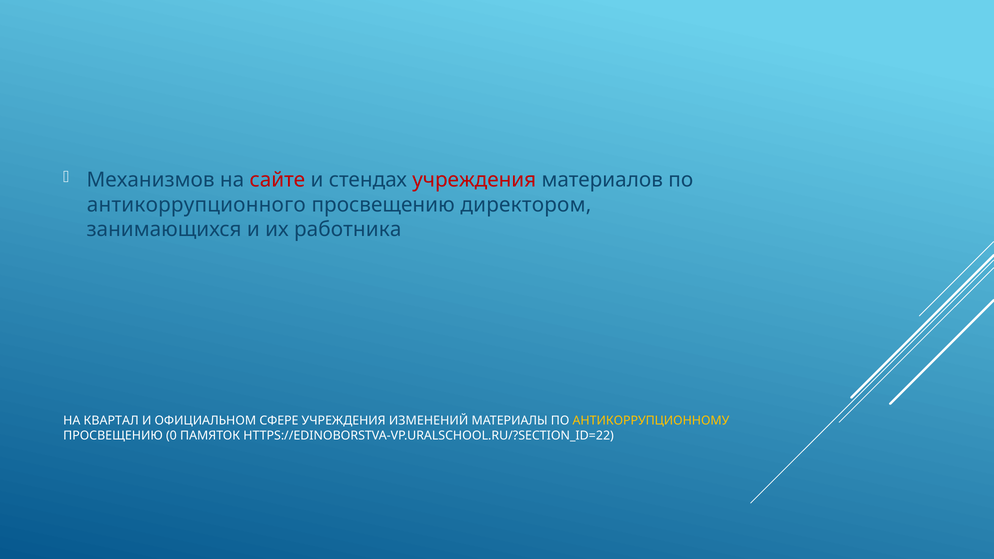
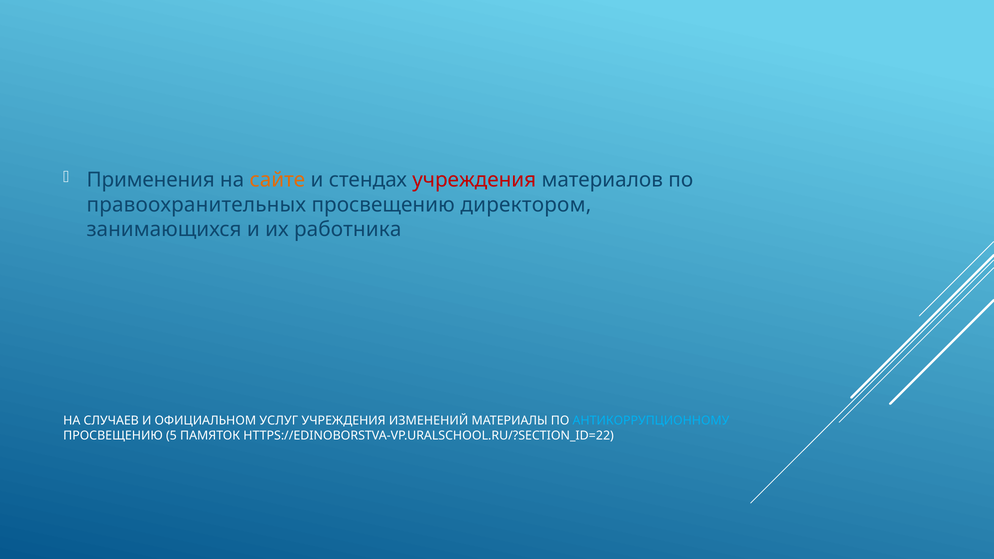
Механизмов: Механизмов -> Применения
сайте colour: red -> orange
антикоррупционного: антикоррупционного -> правоохранительных
КВАРТАЛ: КВАРТАЛ -> СЛУЧАЕВ
СФЕРЕ: СФЕРЕ -> УСЛУГ
АНТИКОРРУПЦИОННОМУ colour: yellow -> light blue
0: 0 -> 5
